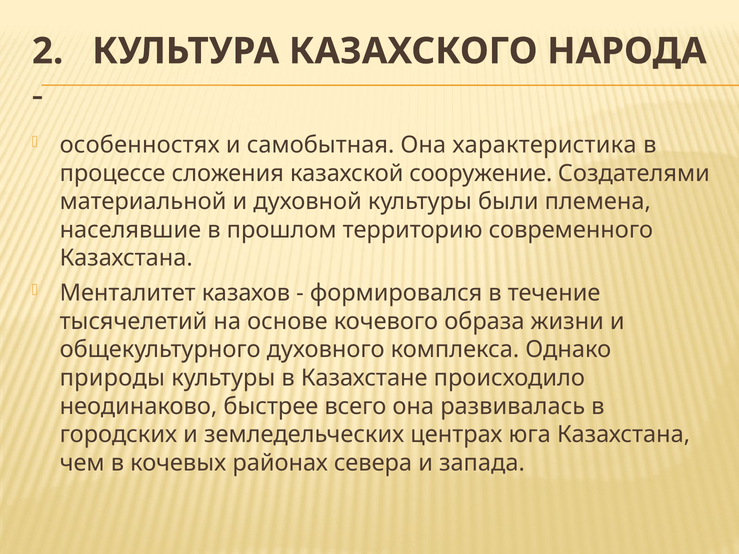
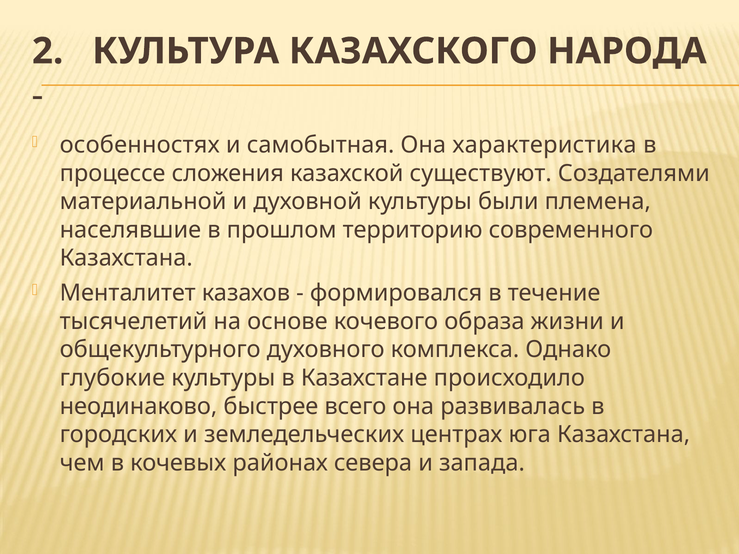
сооружение: сооружение -> существуют
природы: природы -> глубокие
